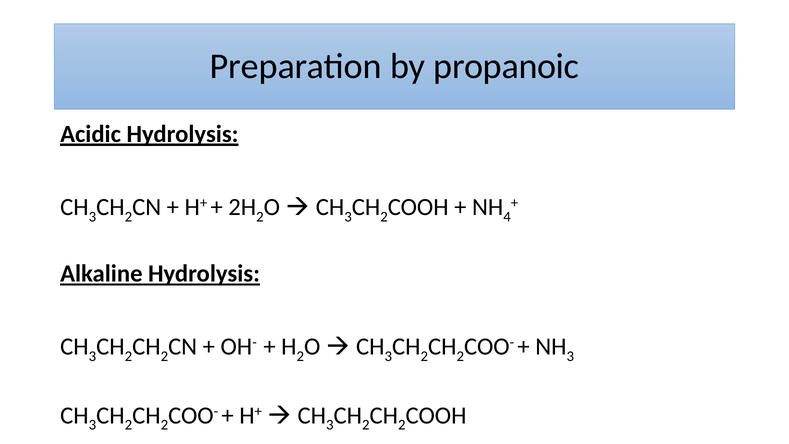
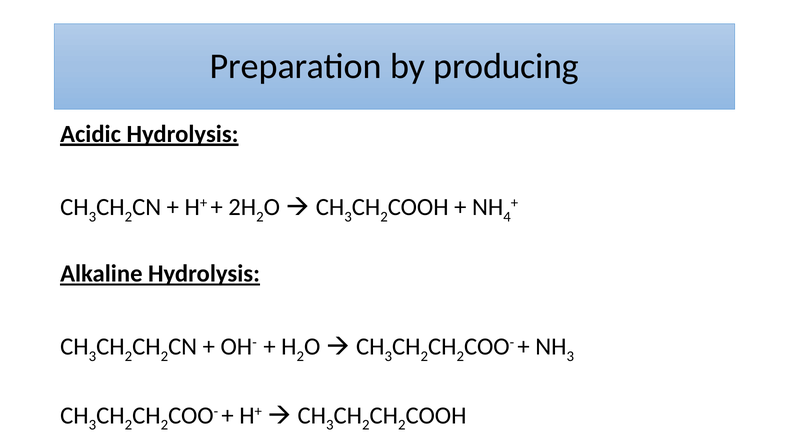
propanoic: propanoic -> producing
